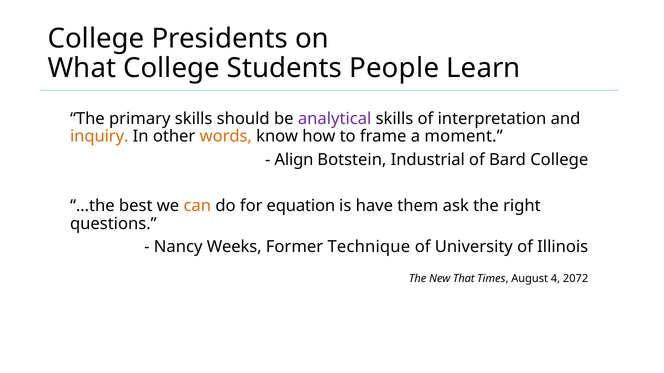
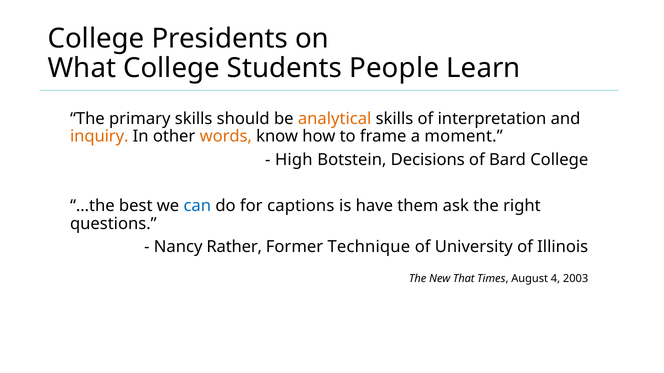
analytical colour: purple -> orange
Align: Align -> High
Industrial: Industrial -> Decisions
can colour: orange -> blue
equation: equation -> captions
Weeks: Weeks -> Rather
2072: 2072 -> 2003
